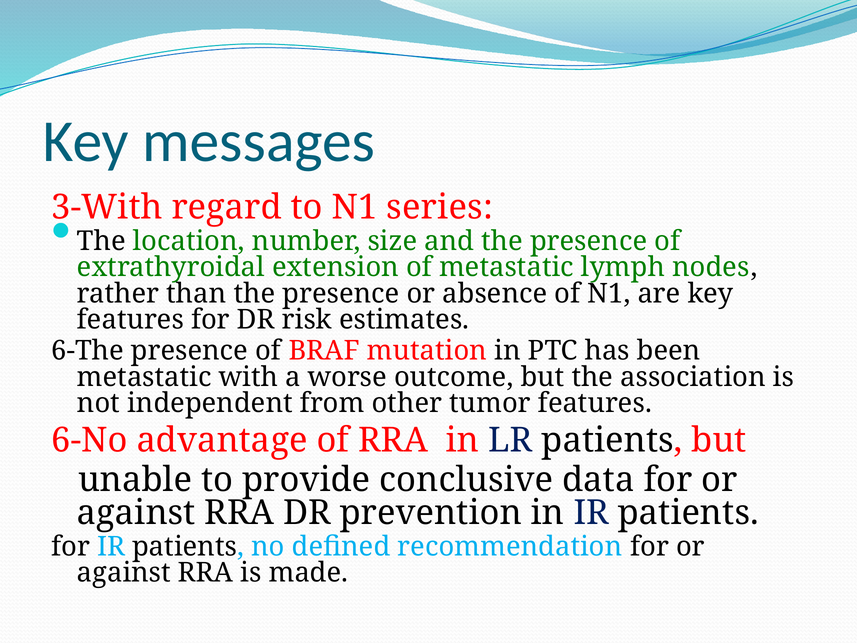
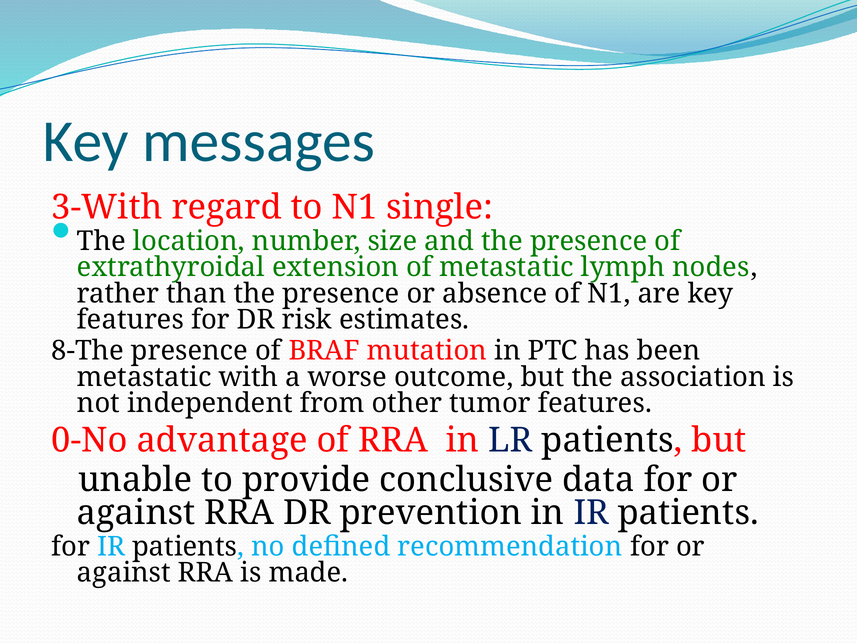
series: series -> single
6-The: 6-The -> 8-The
6-No: 6-No -> 0-No
